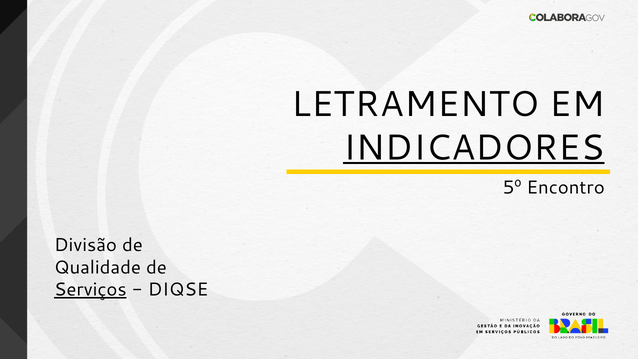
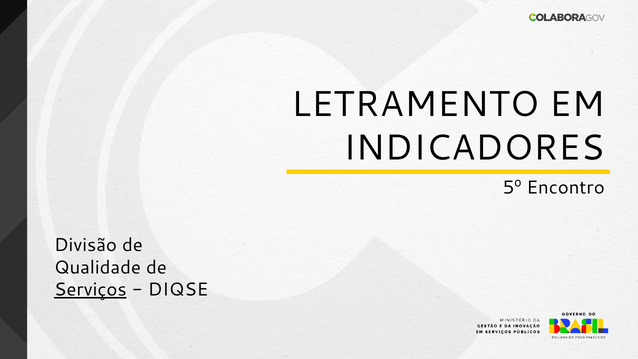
INDICADORES underline: present -> none
